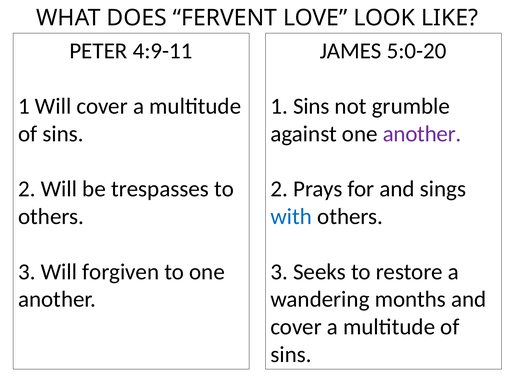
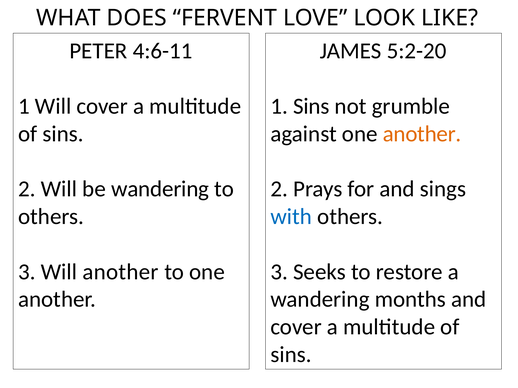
4:9-11: 4:9-11 -> 4:6-11
5:0-20: 5:0-20 -> 5:2-20
another at (422, 134) colour: purple -> orange
be trespasses: trespasses -> wandering
Will forgiven: forgiven -> another
